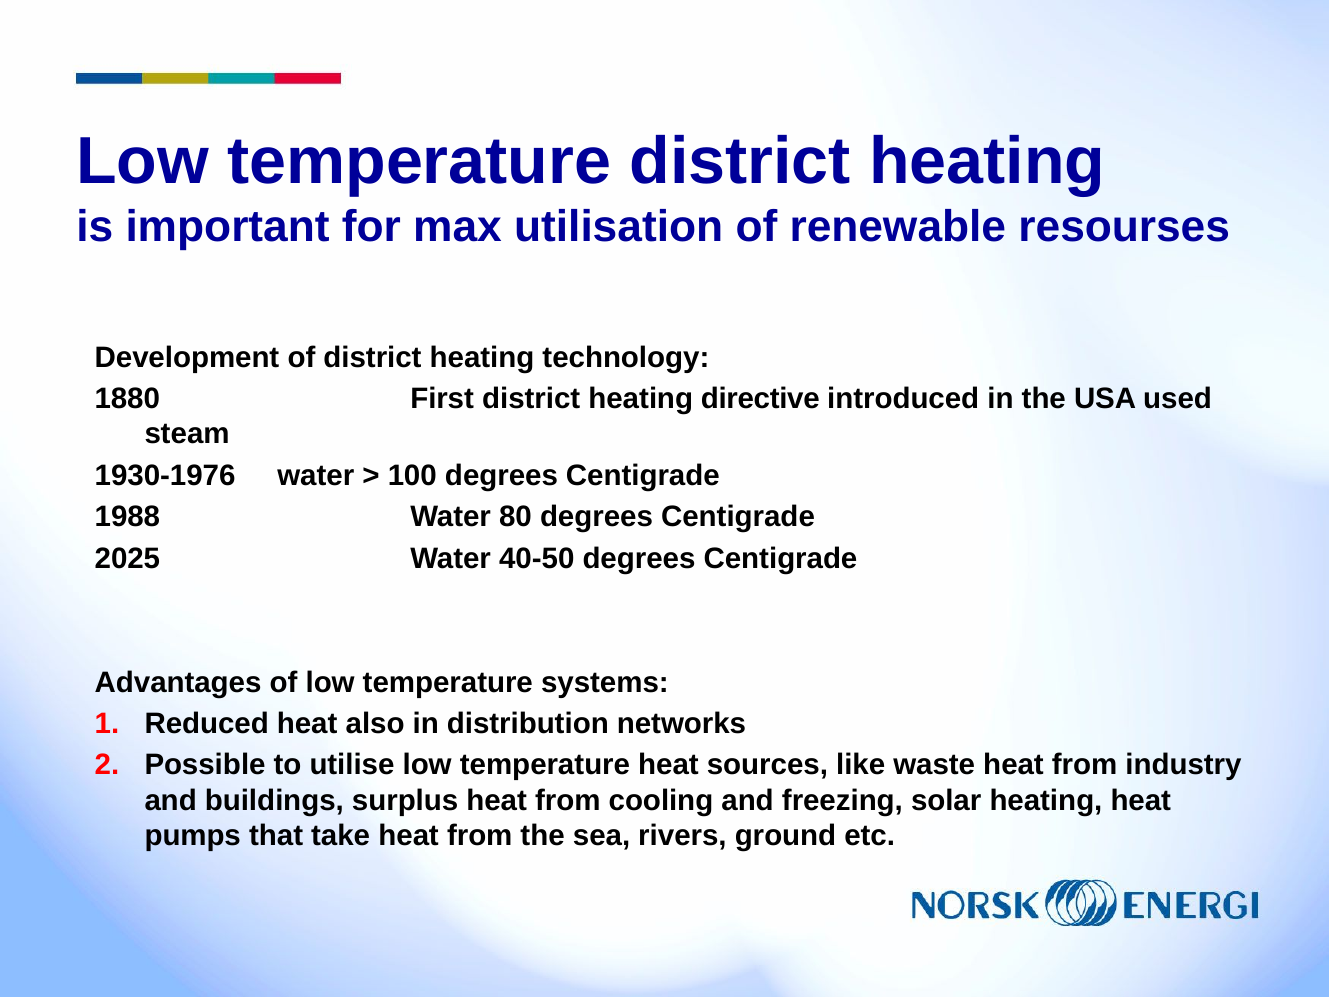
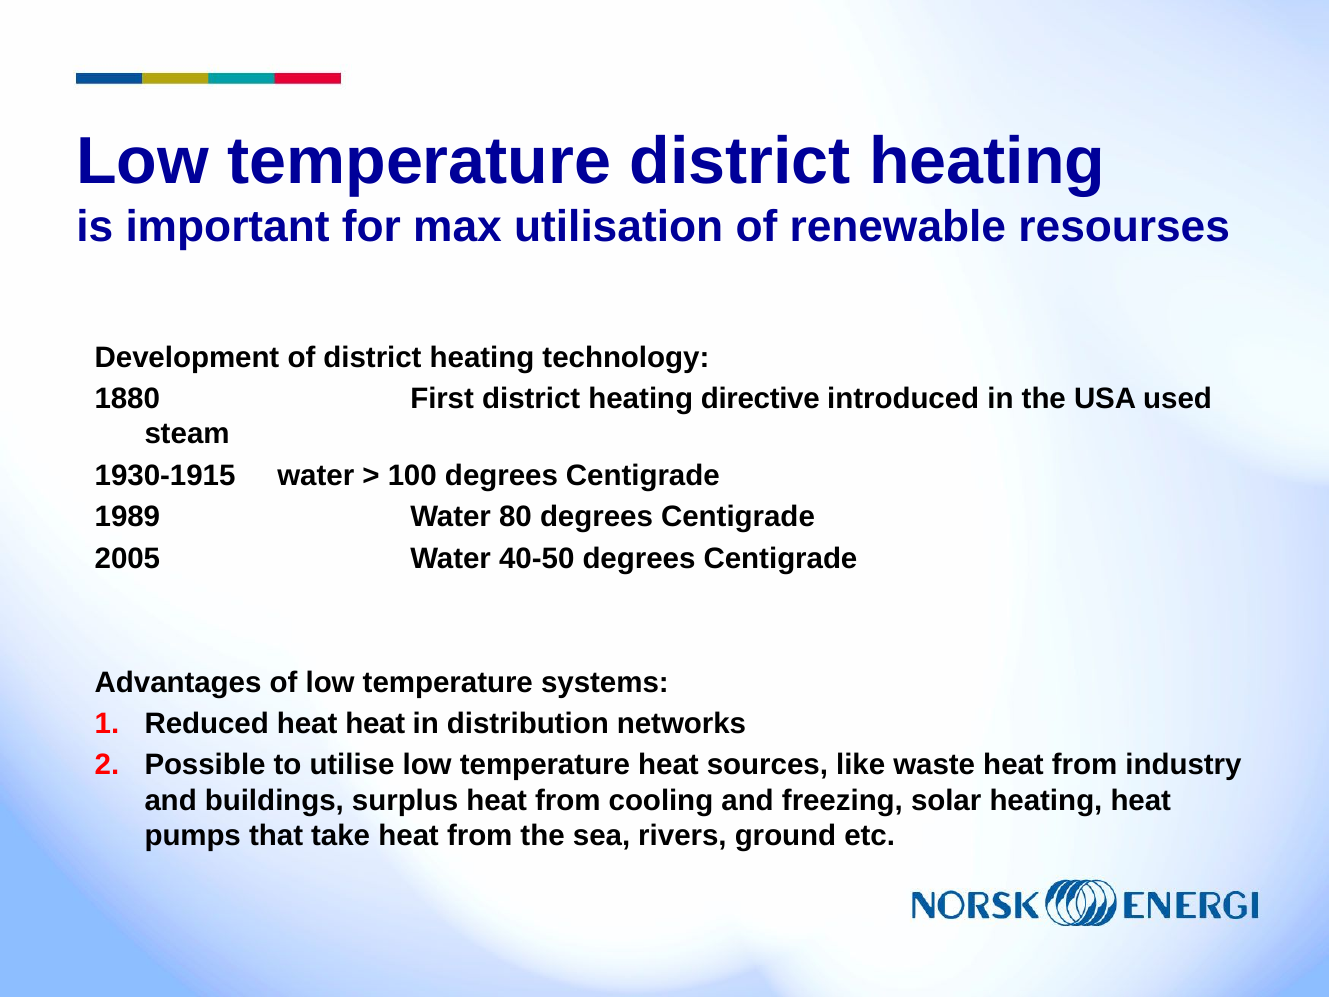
1930-1976: 1930-1976 -> 1930-1915
1988: 1988 -> 1989
2025: 2025 -> 2005
heat also: also -> heat
